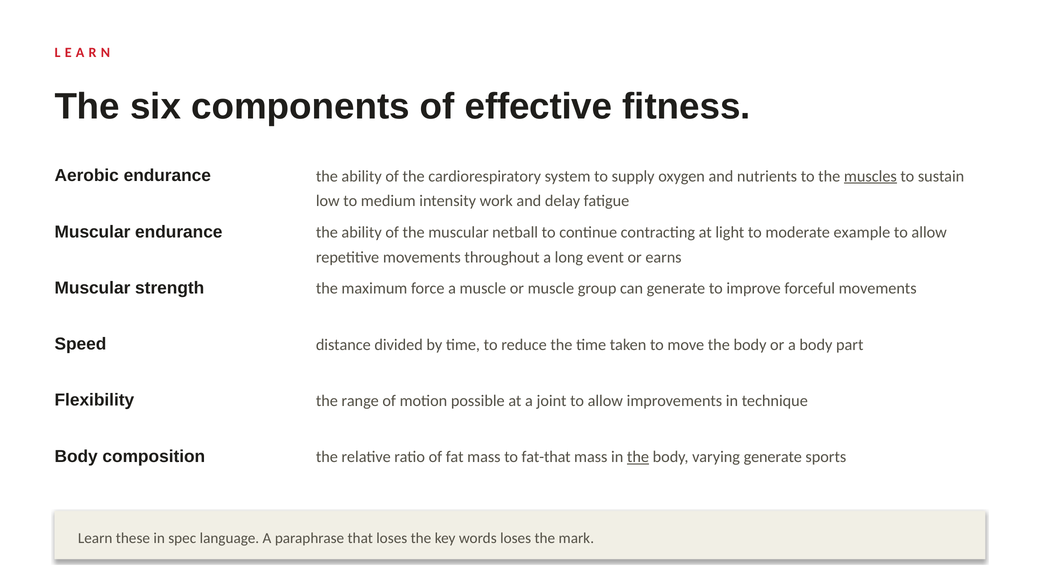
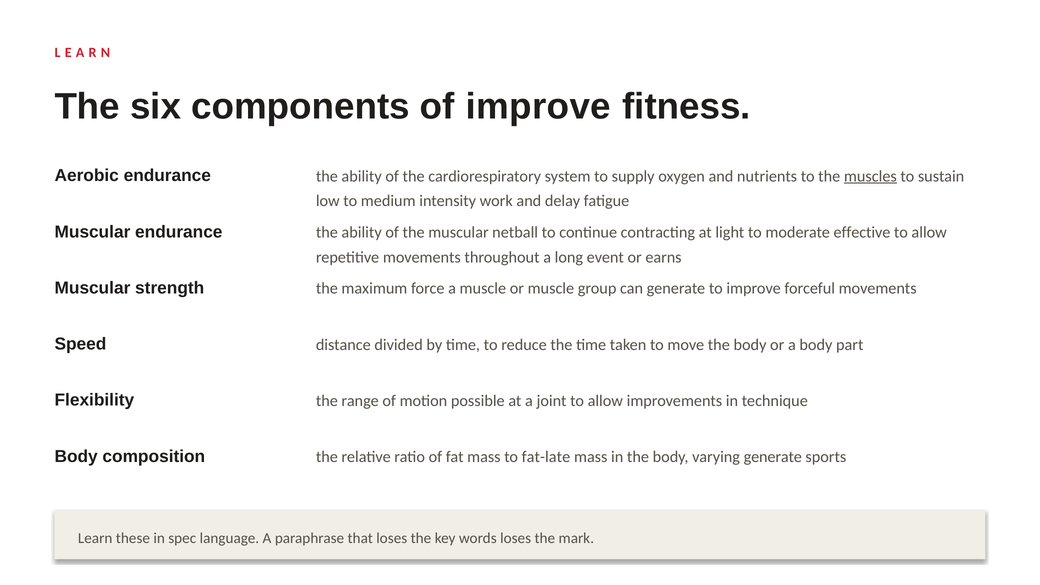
of effective: effective -> improve
example: example -> effective
fat-that: fat-that -> fat-late
the at (638, 457) underline: present -> none
